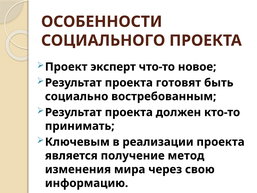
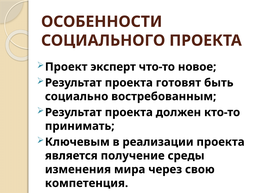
метод: метод -> среды
информацию: информацию -> компетенция
